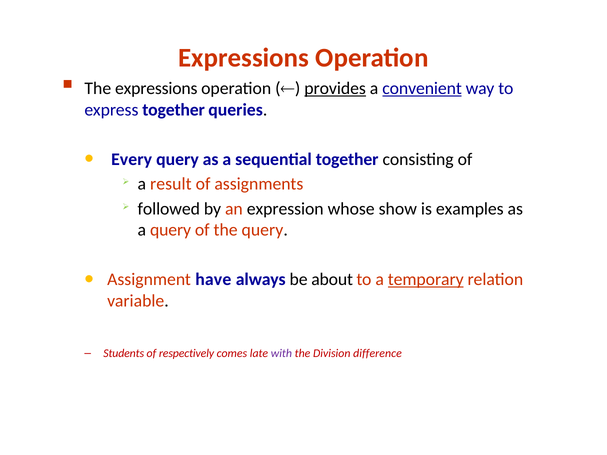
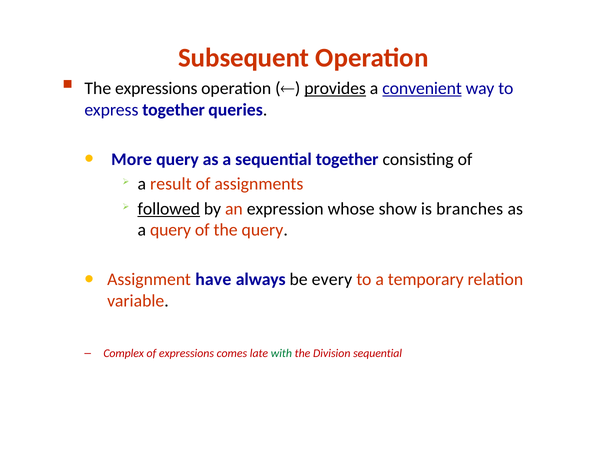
Expressions at (244, 58): Expressions -> Subsequent
Every: Every -> More
followed underline: none -> present
examples: examples -> branches
about: about -> every
temporary underline: present -> none
Students: Students -> Complex
of respectively: respectively -> expressions
with colour: purple -> green
Division difference: difference -> sequential
